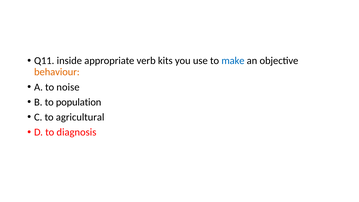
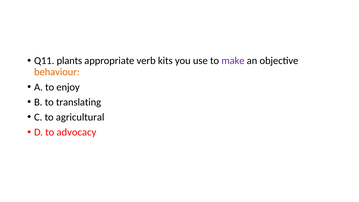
inside: inside -> plants
make colour: blue -> purple
noise: noise -> enjoy
population: population -> translating
diagnosis: diagnosis -> advocacy
